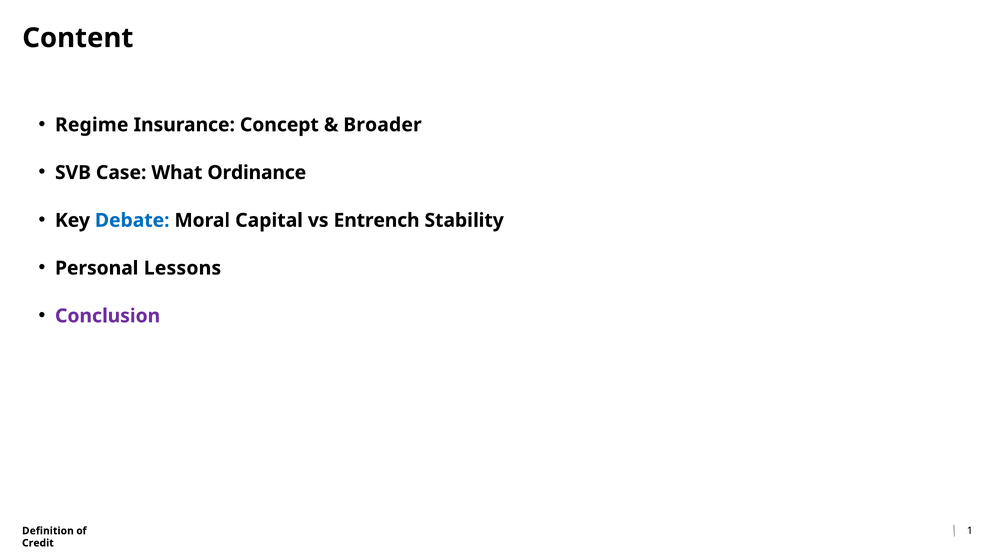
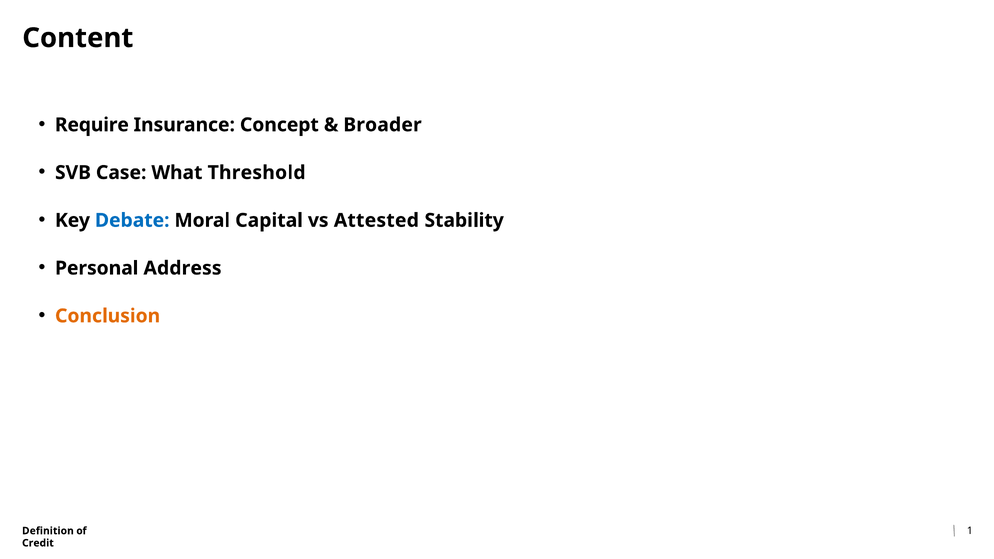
Regime: Regime -> Require
Ordinance: Ordinance -> Threshold
Entrench: Entrench -> Attested
Lessons: Lessons -> Address
Conclusion colour: purple -> orange
